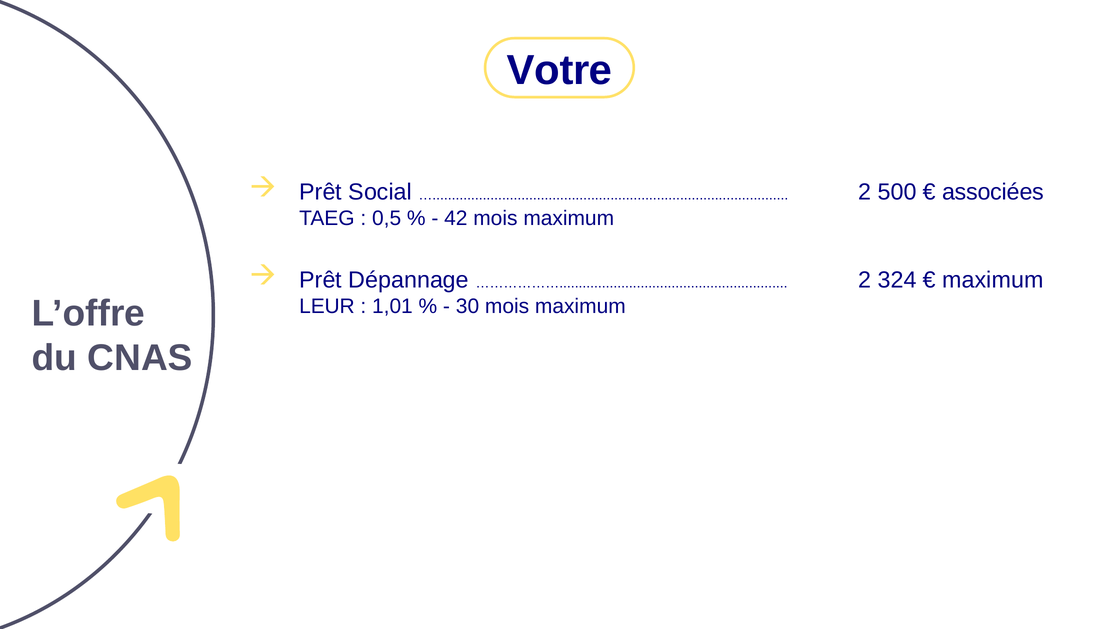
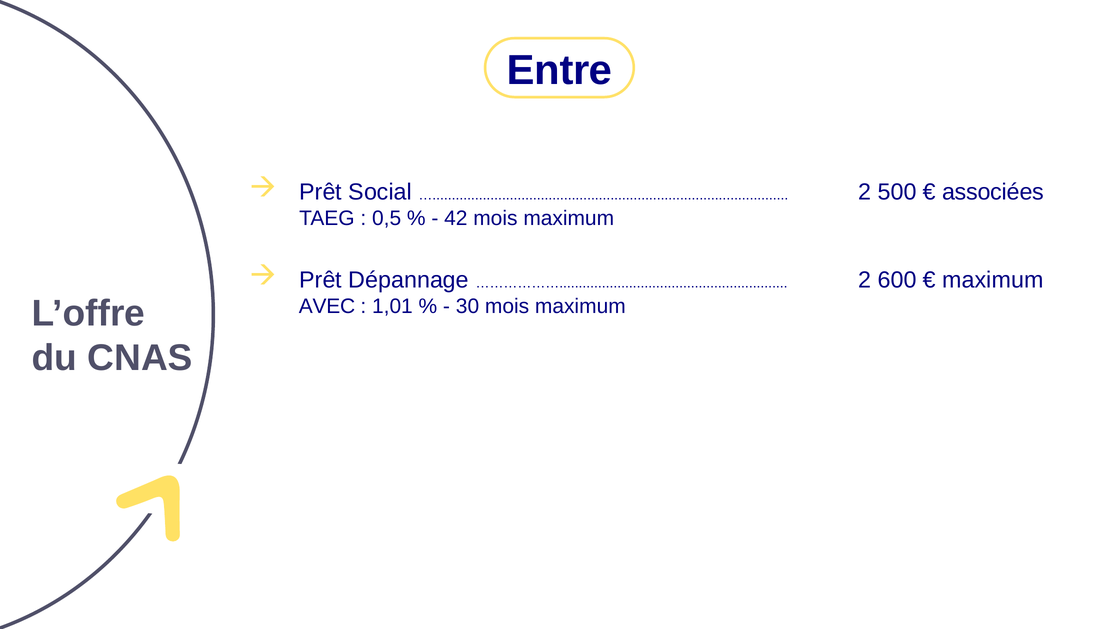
Votre: Votre -> Entre
324: 324 -> 600
LEUR: LEUR -> AVEC
